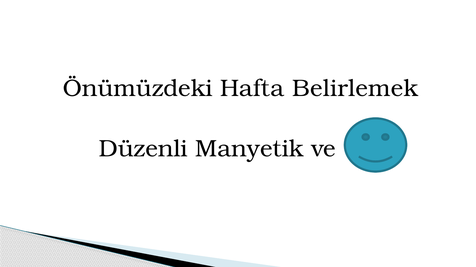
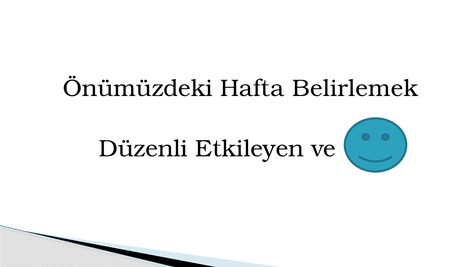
Manyetik: Manyetik -> Etkileyen
